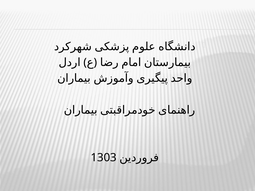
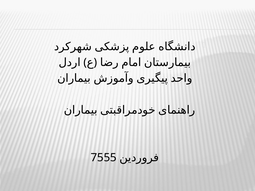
1303: 1303 -> 7555
